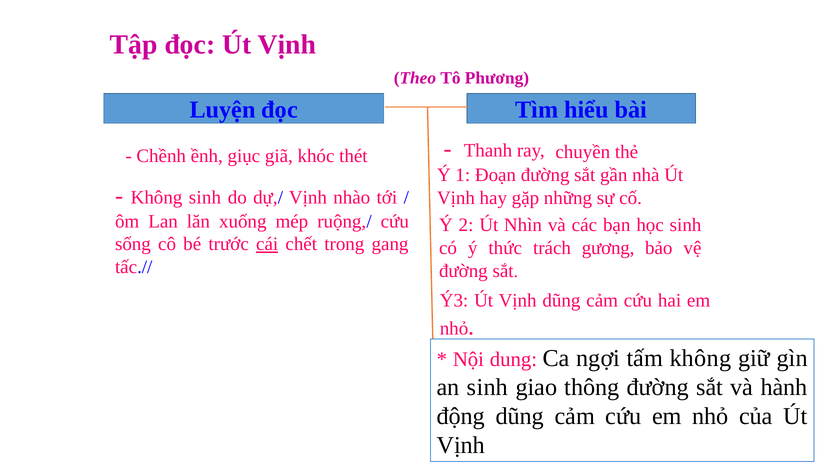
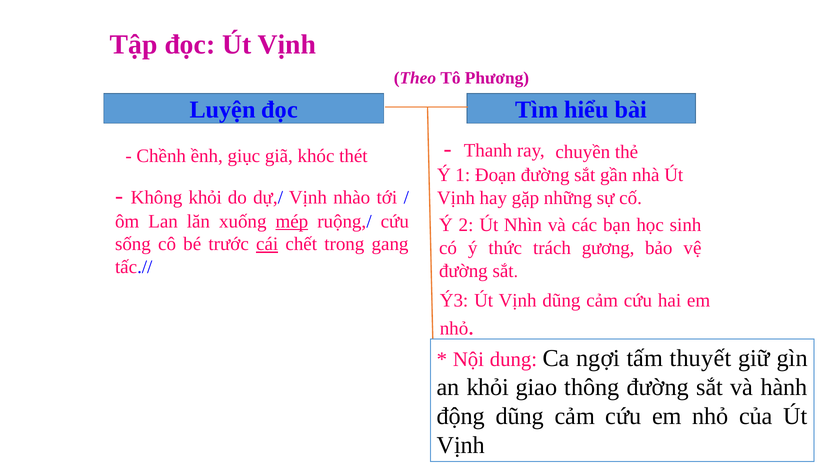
Không sinh: sinh -> khỏi
mép underline: none -> present
tấm không: không -> thuyết
an sinh: sinh -> khỏi
